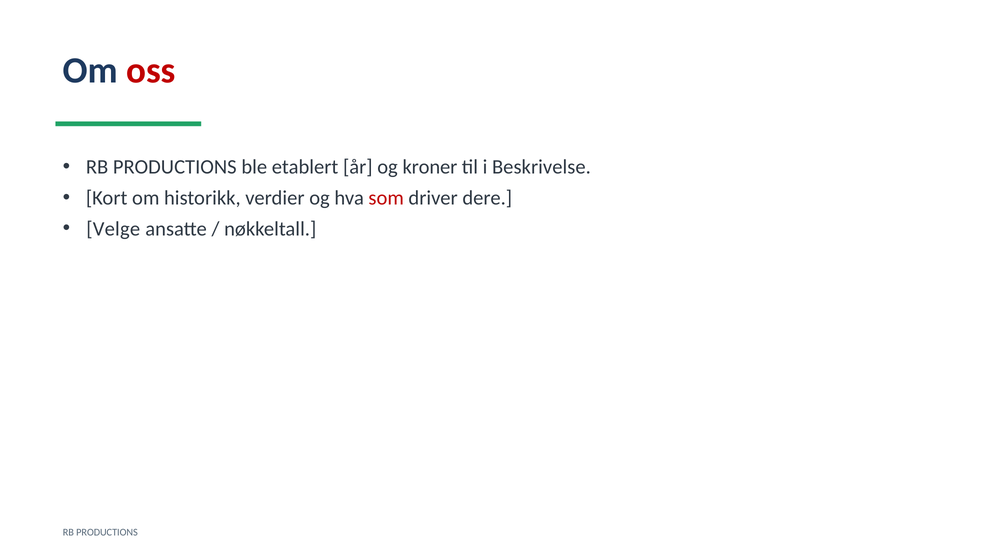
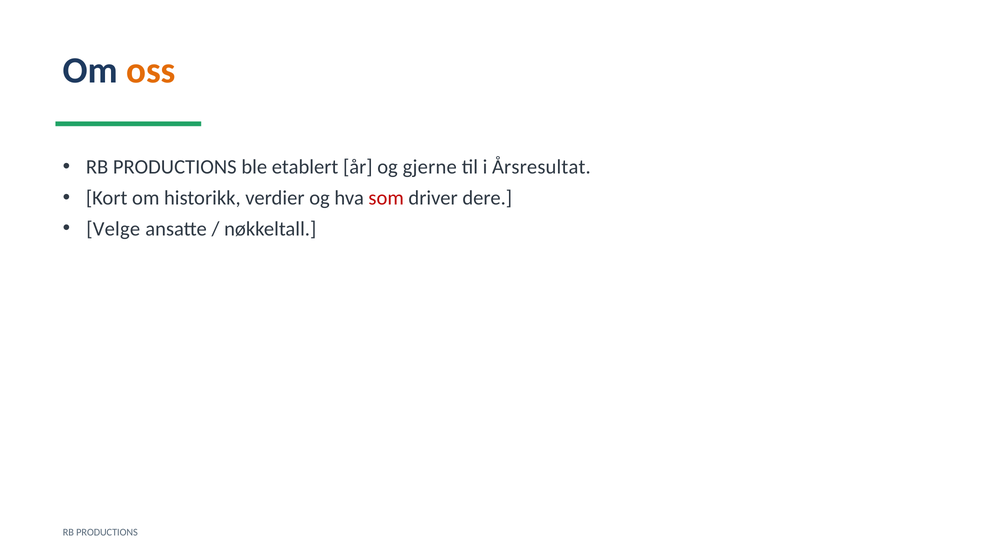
oss colour: red -> orange
kroner: kroner -> gjerne
Beskrivelse: Beskrivelse -> Årsresultat
